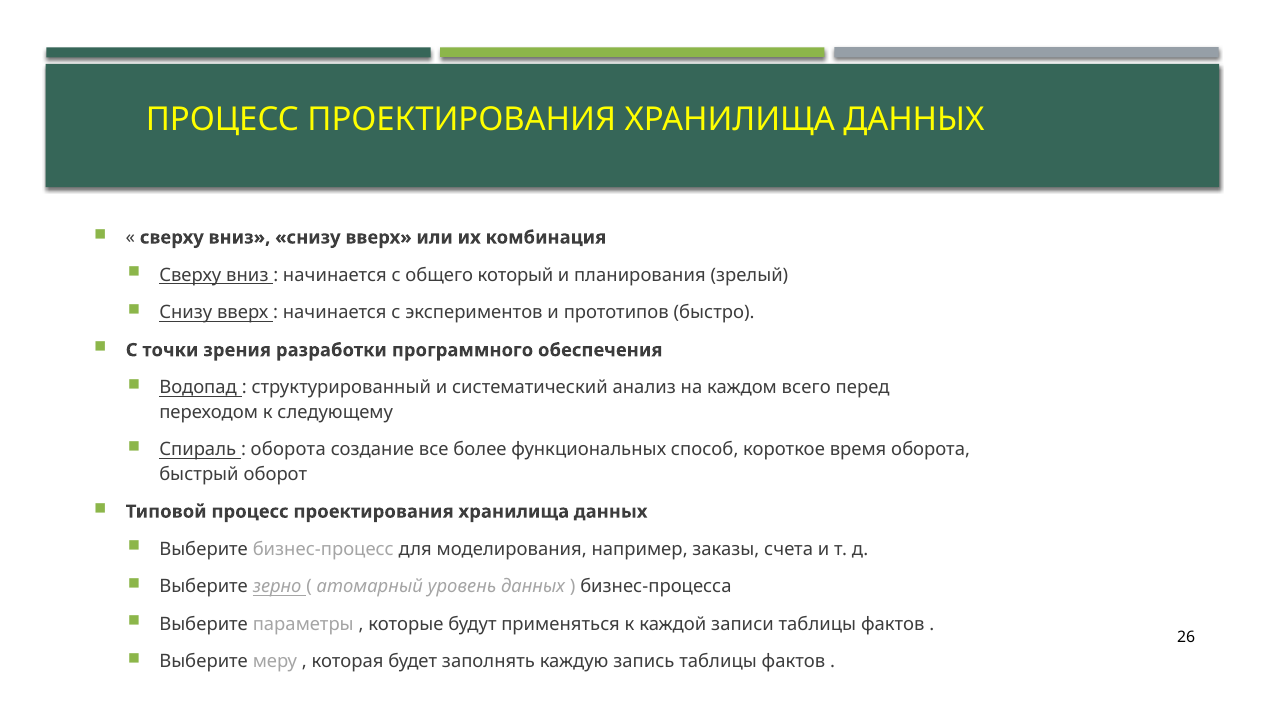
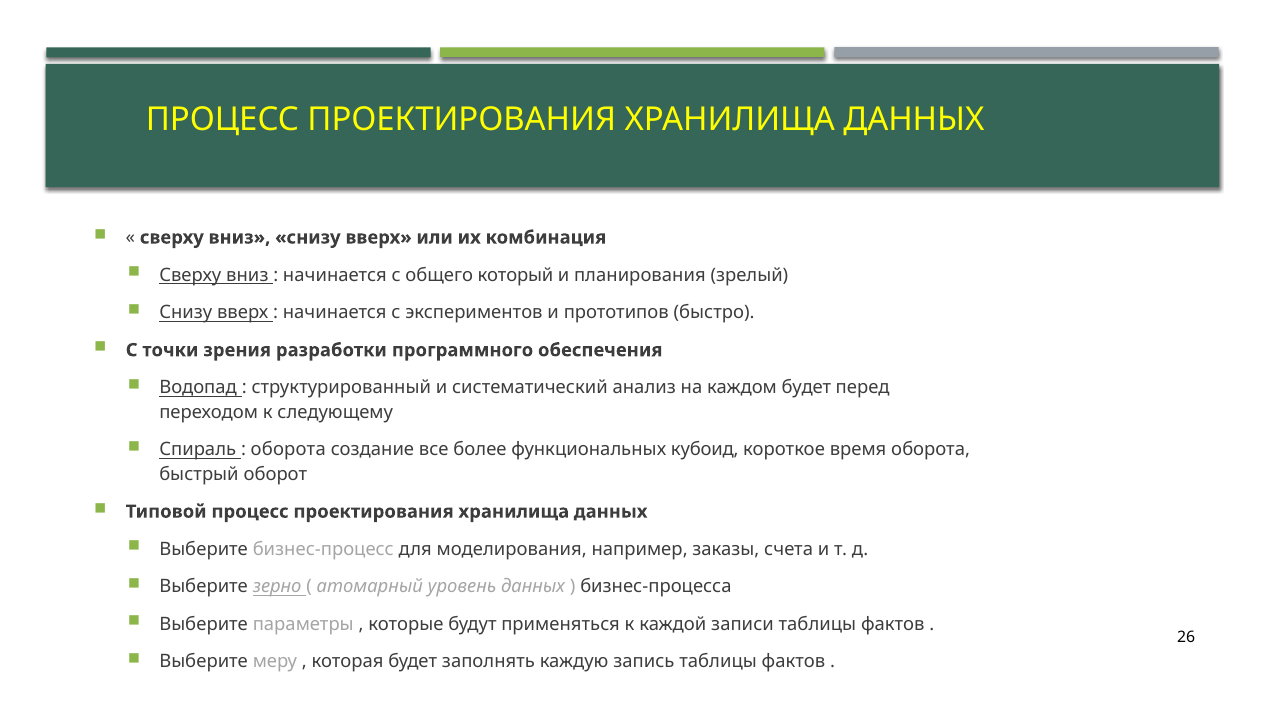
каждом всего: всего -> будет
способ: способ -> кубоид
